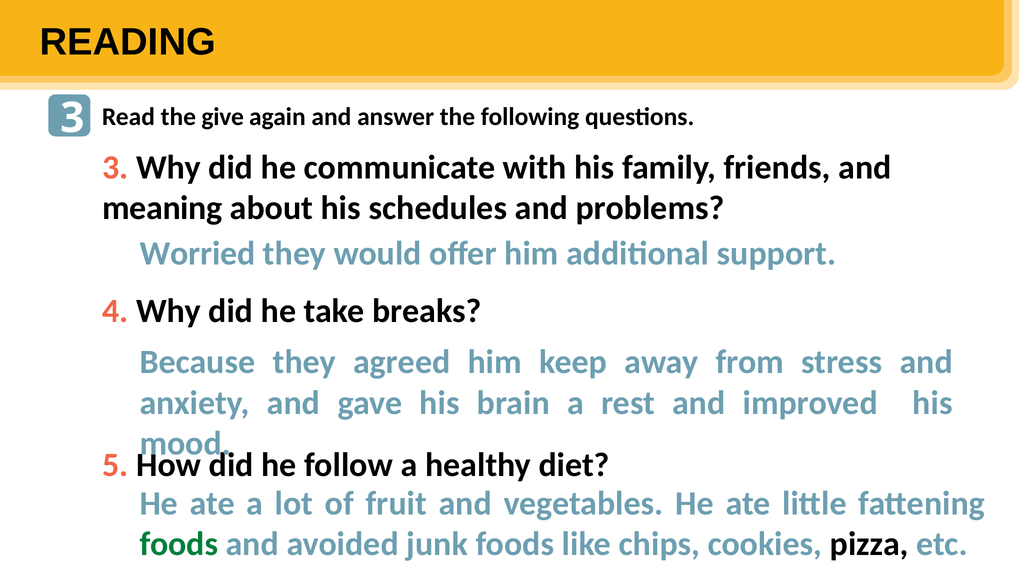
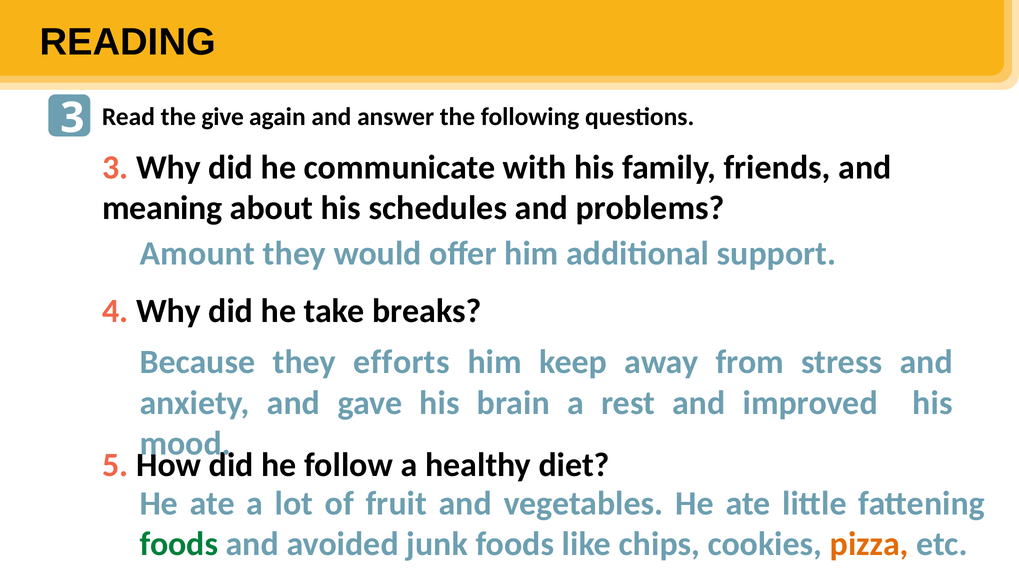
Worried: Worried -> Amount
agreed: agreed -> efforts
pizza colour: black -> orange
